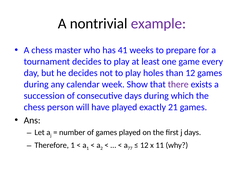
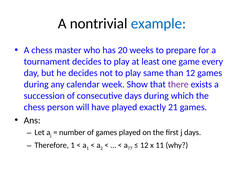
example colour: purple -> blue
41: 41 -> 20
holes: holes -> same
